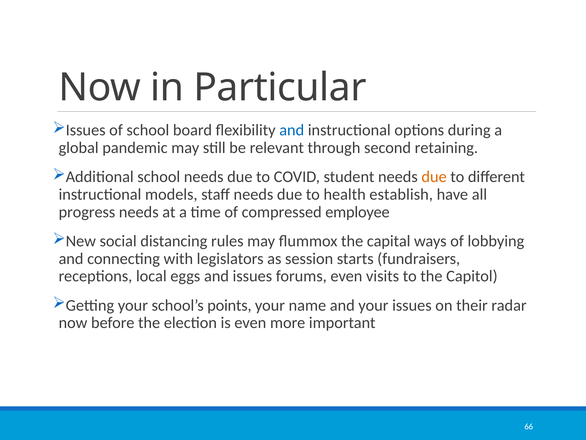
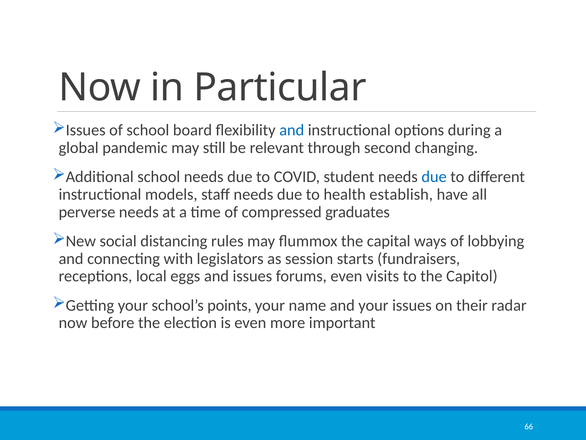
retaining: retaining -> changing
due at (434, 177) colour: orange -> blue
progress: progress -> perverse
employee: employee -> graduates
